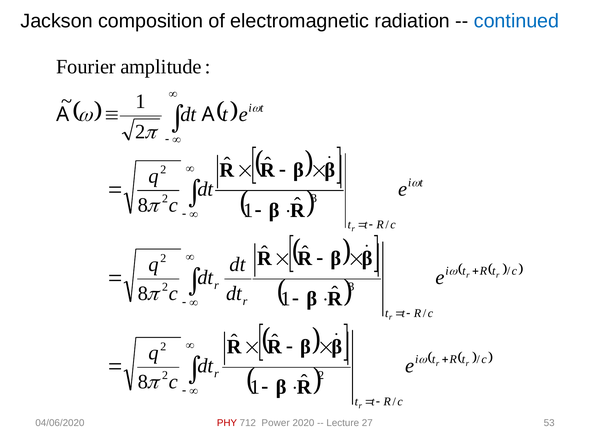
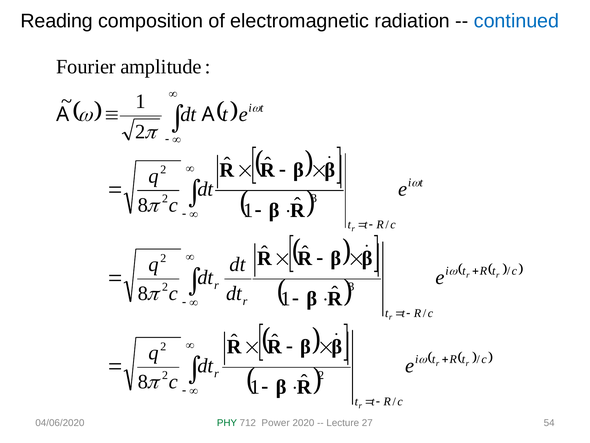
Jackson: Jackson -> Reading
PHY colour: red -> green
53: 53 -> 54
